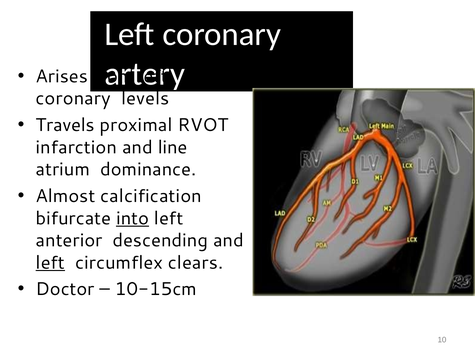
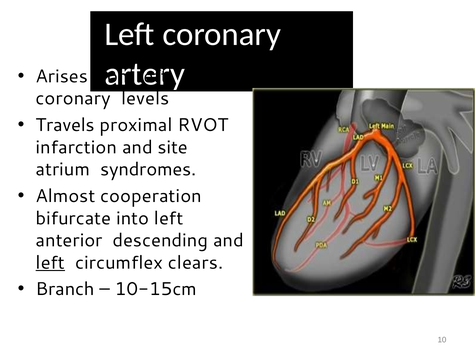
line: line -> site
dominance: dominance -> syndromes
calcification: calcification -> cooperation
into underline: present -> none
Doctor: Doctor -> Branch
